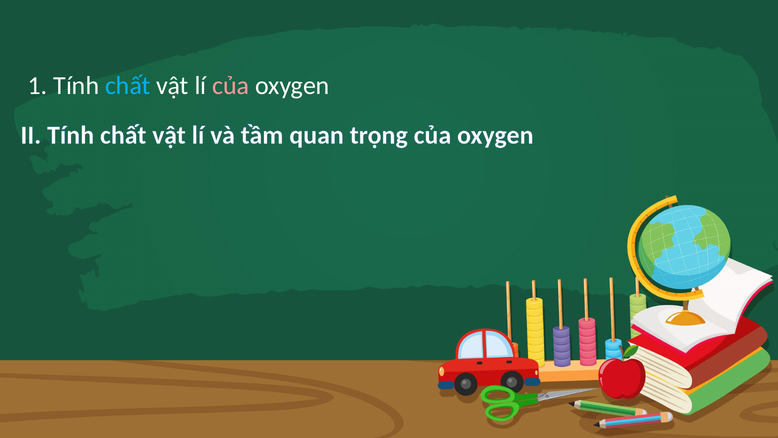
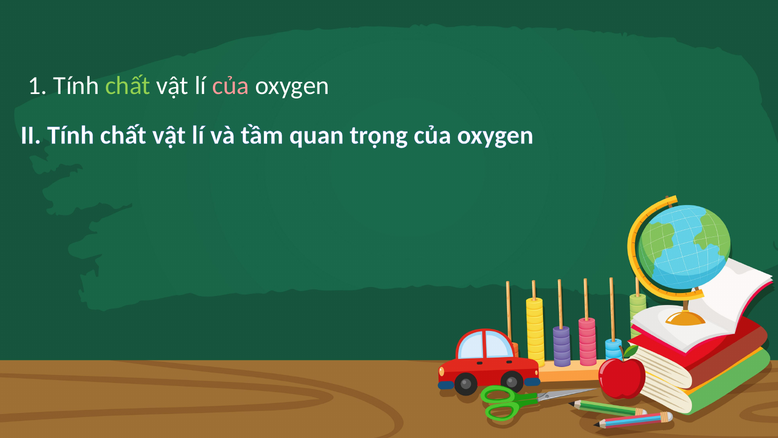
chất at (128, 86) colour: light blue -> light green
